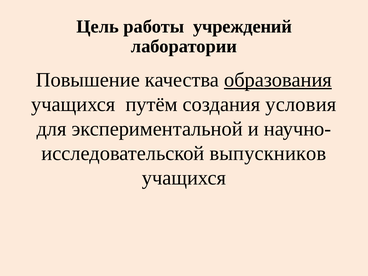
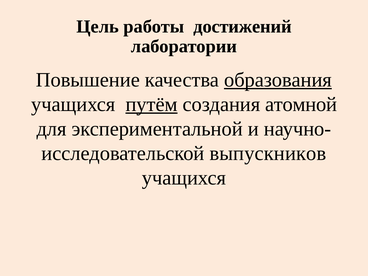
учреждений: учреждений -> достижений
путём underline: none -> present
условия: условия -> атомной
